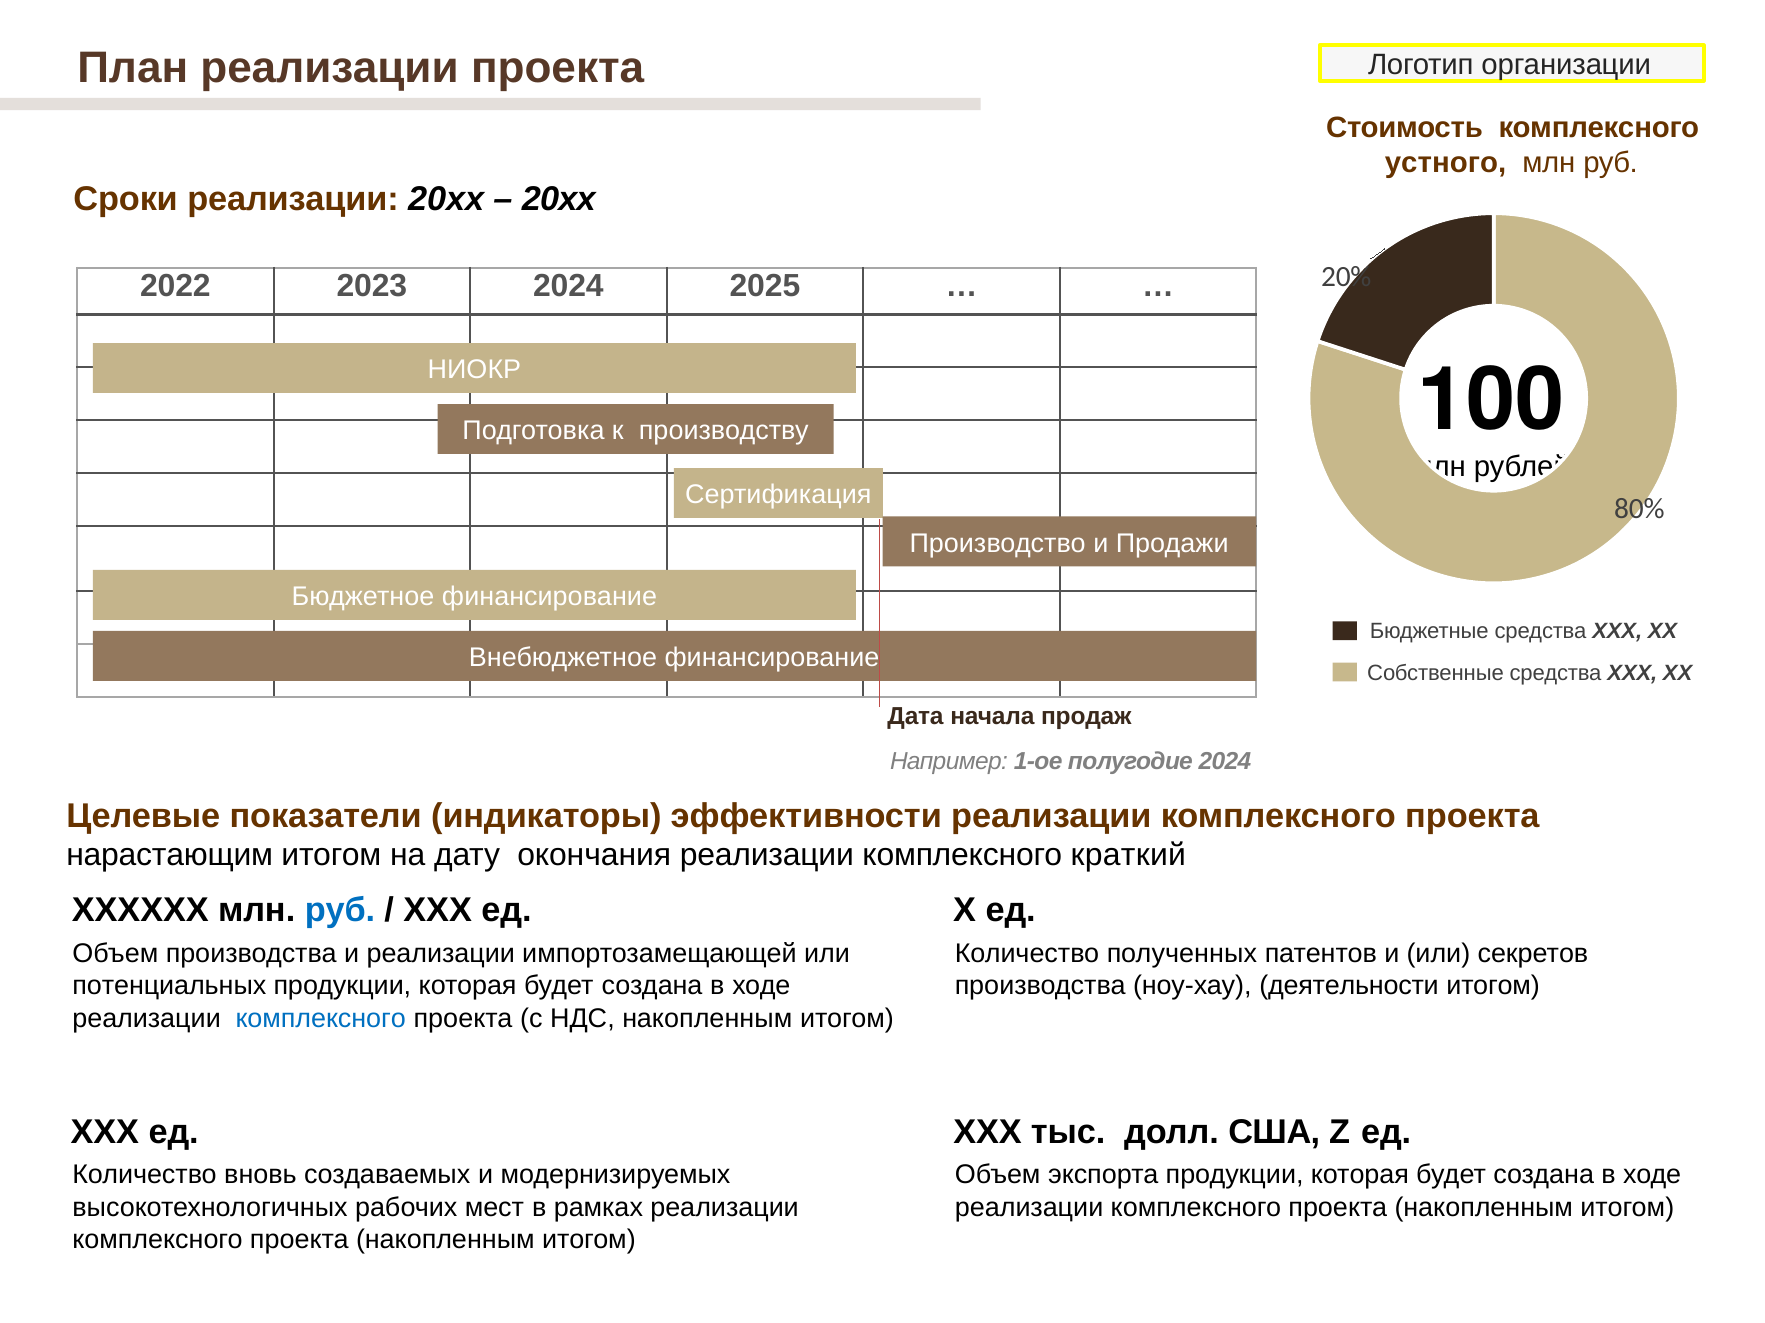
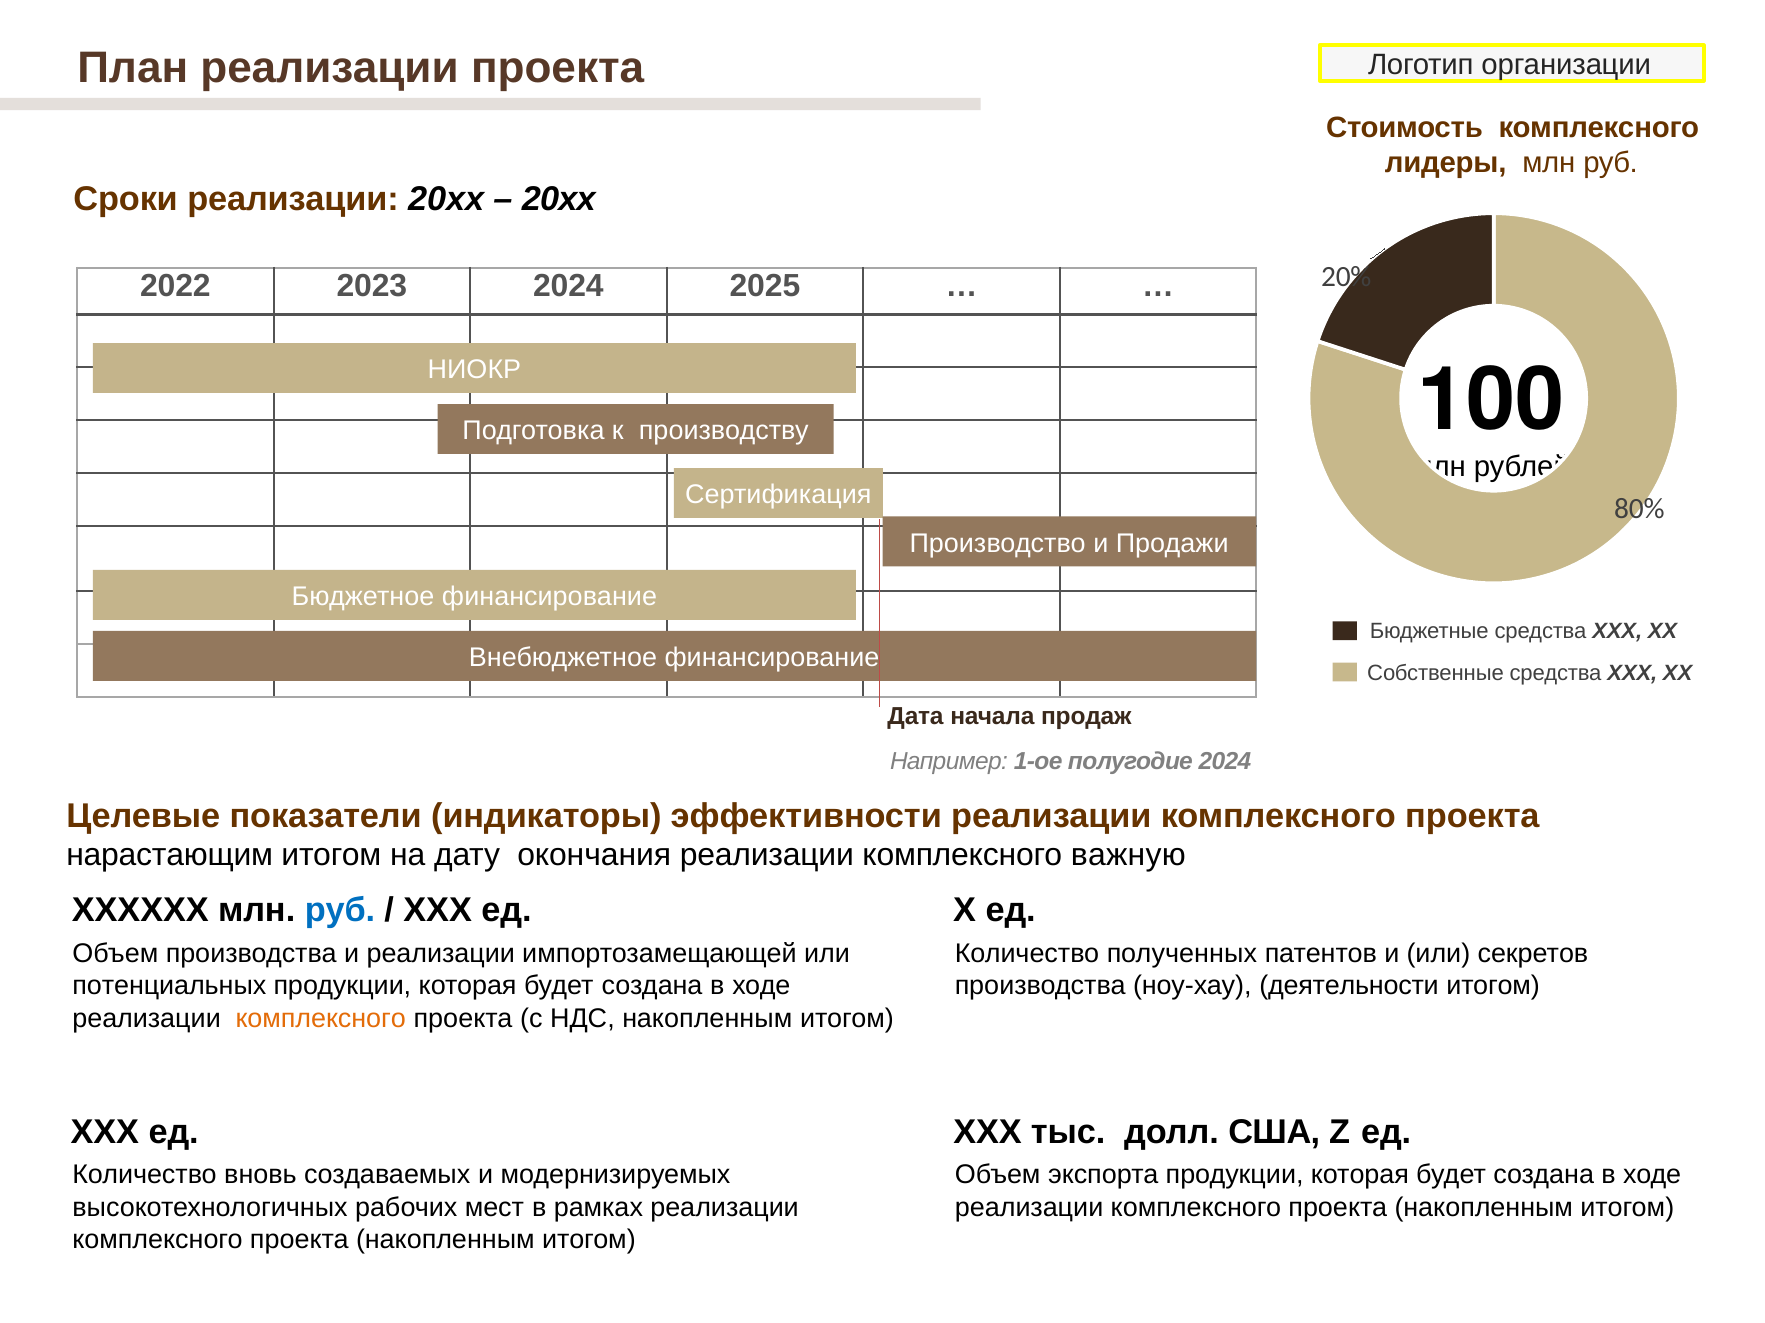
устного: устного -> лидеры
краткий: краткий -> важную
комплексного at (321, 1019) colour: blue -> orange
